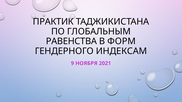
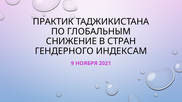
РАВЕНСТВА: РАВЕНСТВА -> СНИЖЕНИЕ
ФОРМ: ФОРМ -> СТРАН
